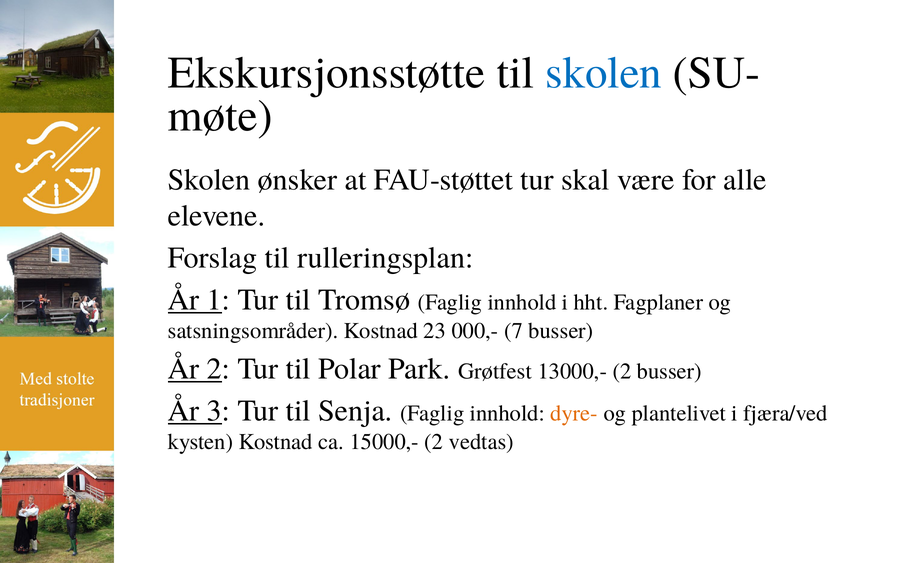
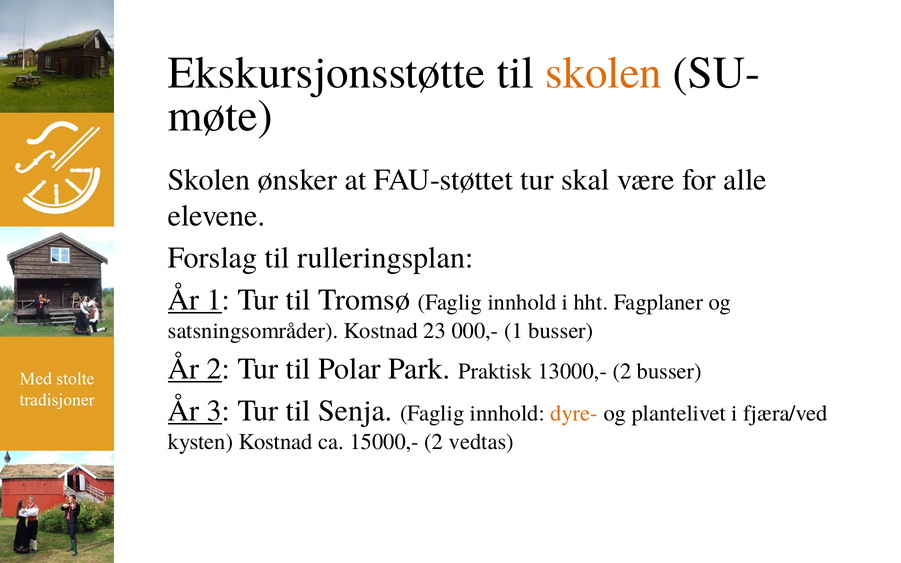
skolen at (604, 73) colour: blue -> orange
000,- 7: 7 -> 1
Grøtfest: Grøtfest -> Praktisk
